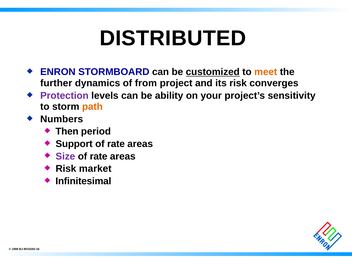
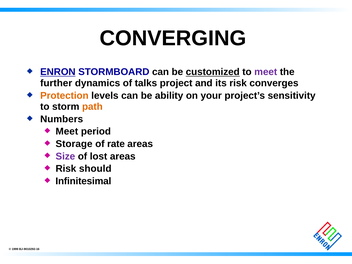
DISTRIBUTED: DISTRIBUTED -> CONVERGING
ENRON underline: none -> present
meet at (266, 72) colour: orange -> purple
from: from -> talks
Protection colour: purple -> orange
Then at (67, 132): Then -> Meet
Support: Support -> Storage
rate at (99, 156): rate -> lost
market: market -> should
